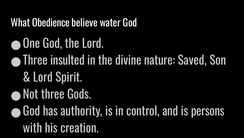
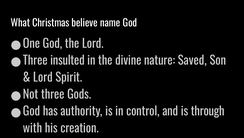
Obedience: Obedience -> Christmas
water: water -> name
persons: persons -> through
